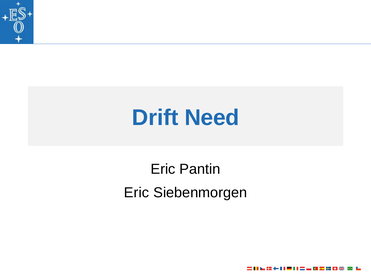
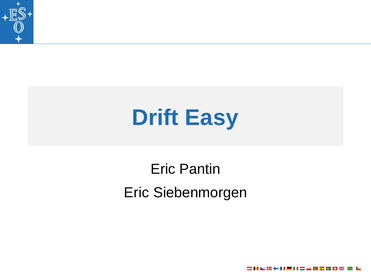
Need: Need -> Easy
